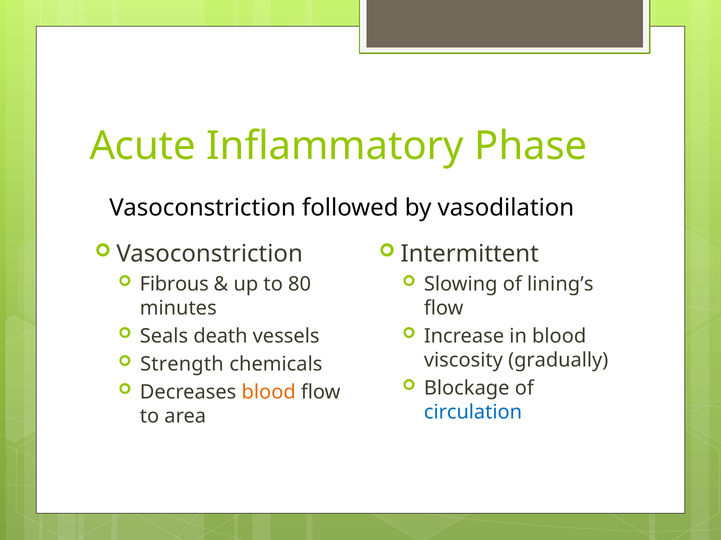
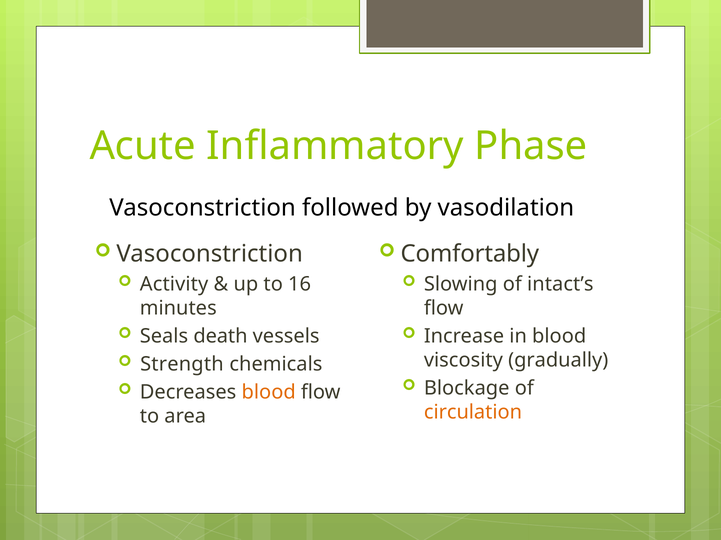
Intermittent: Intermittent -> Comfortably
Fibrous: Fibrous -> Activity
80: 80 -> 16
lining’s: lining’s -> intact’s
circulation colour: blue -> orange
